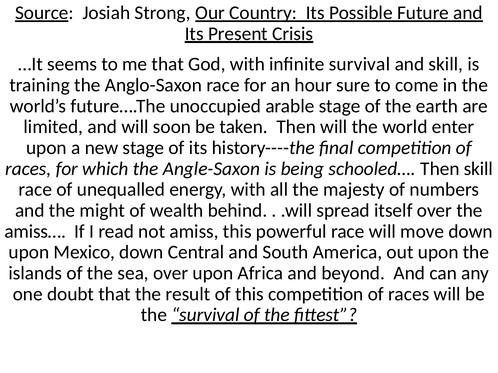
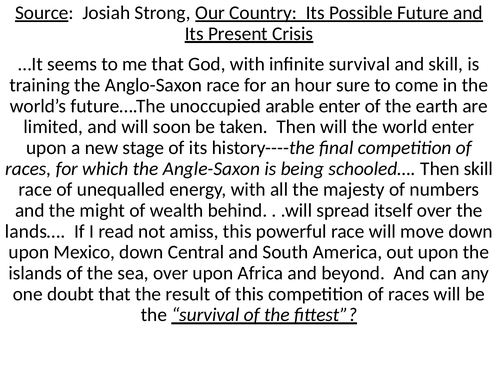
arable stage: stage -> enter
amiss…: amiss… -> lands…
